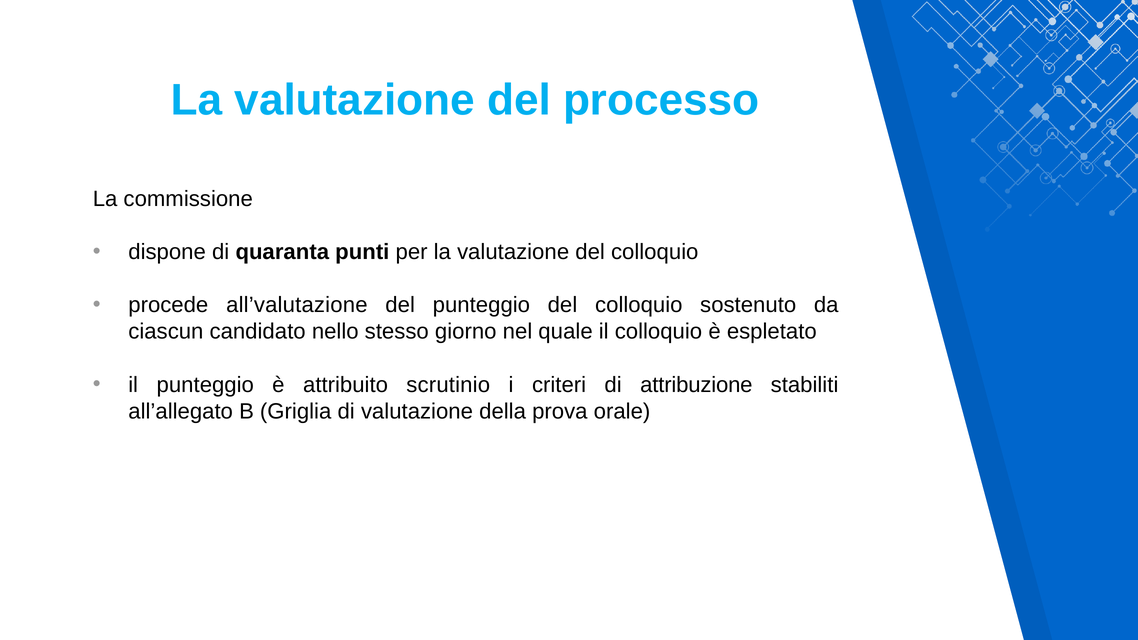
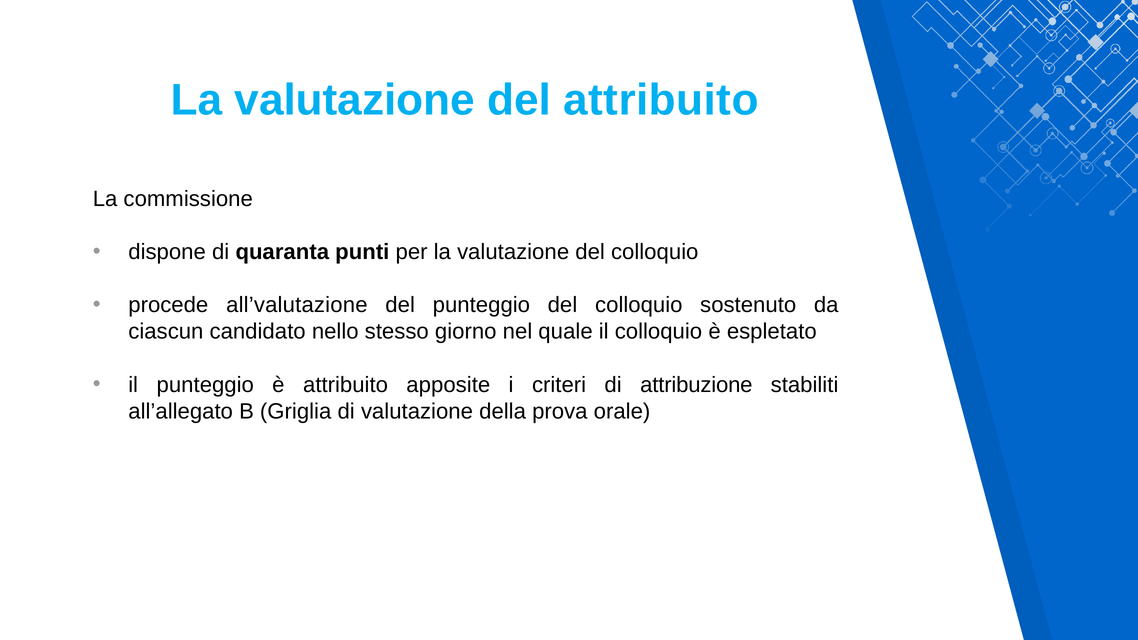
del processo: processo -> attribuito
scrutinio: scrutinio -> apposite
